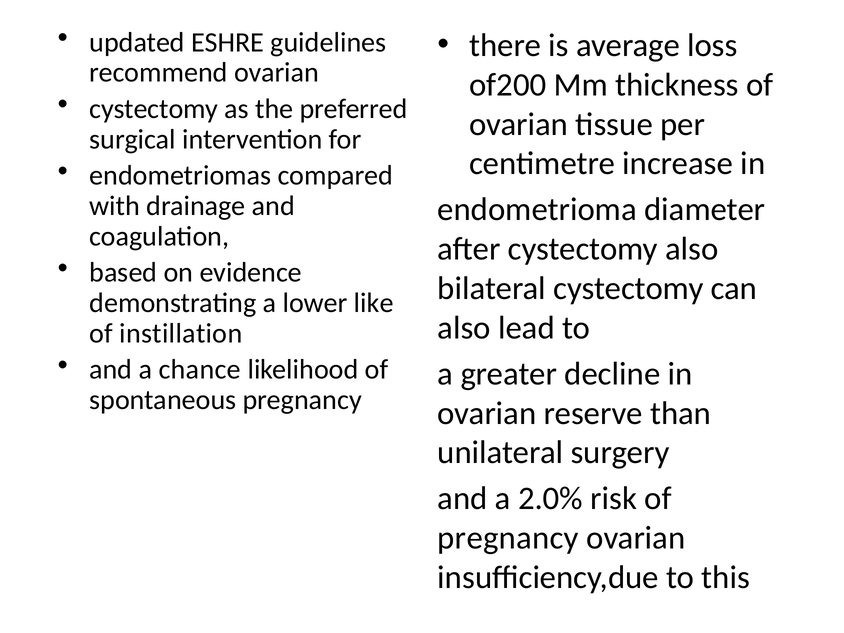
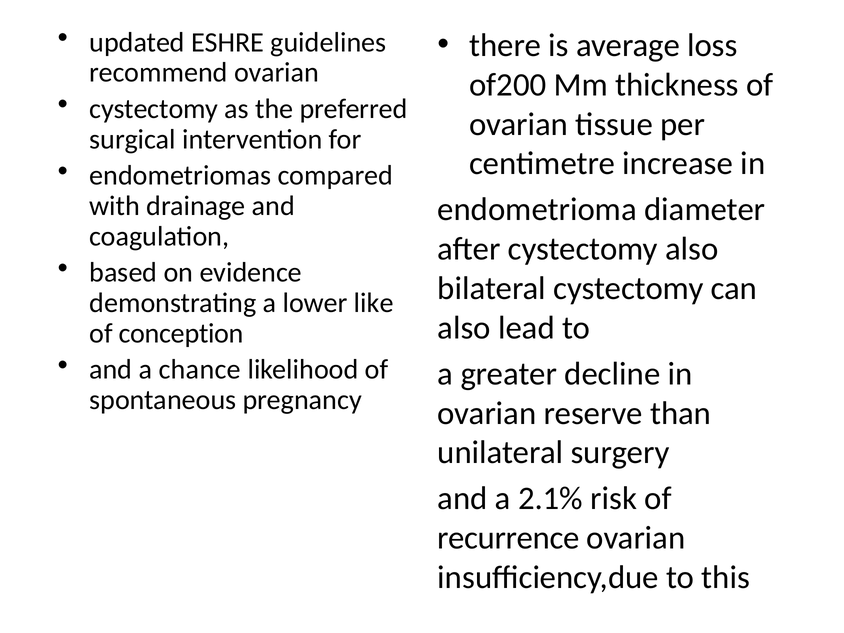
instillation: instillation -> conception
2.0%: 2.0% -> 2.1%
pregnancy at (508, 538): pregnancy -> recurrence
